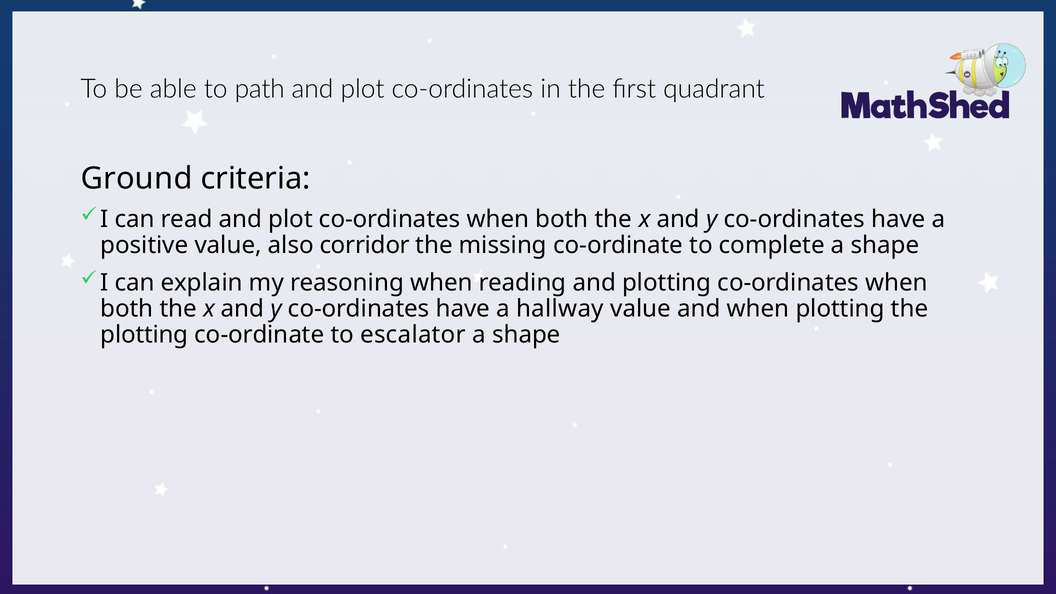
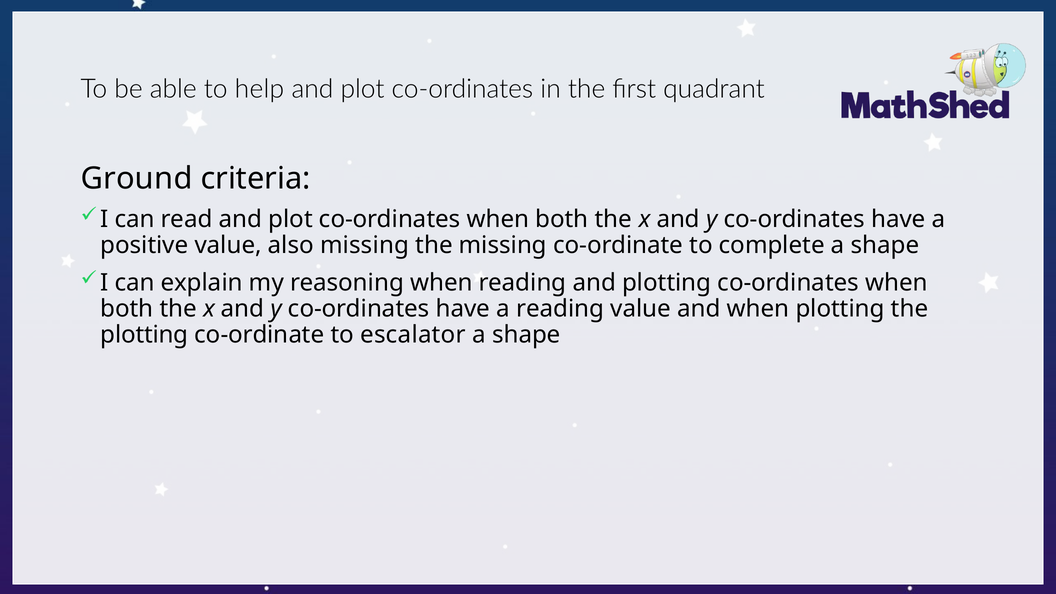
path: path -> help
also corridor: corridor -> missing
a hallway: hallway -> reading
